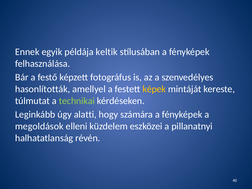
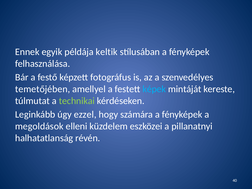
hasonlították: hasonlították -> temetőjében
képek colour: yellow -> light blue
alatti: alatti -> ezzel
